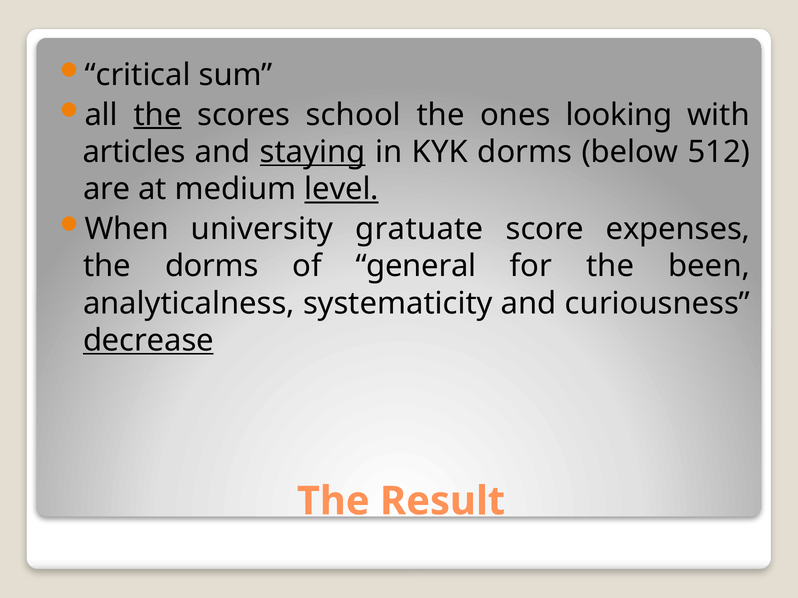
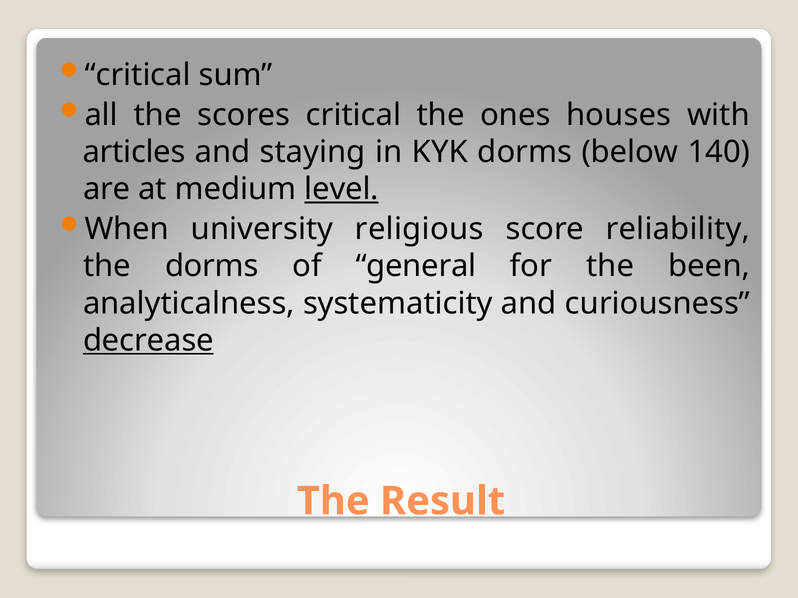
the at (158, 115) underline: present -> none
scores school: school -> critical
looking: looking -> houses
staying underline: present -> none
512: 512 -> 140
gratuate: gratuate -> religious
expenses: expenses -> reliability
